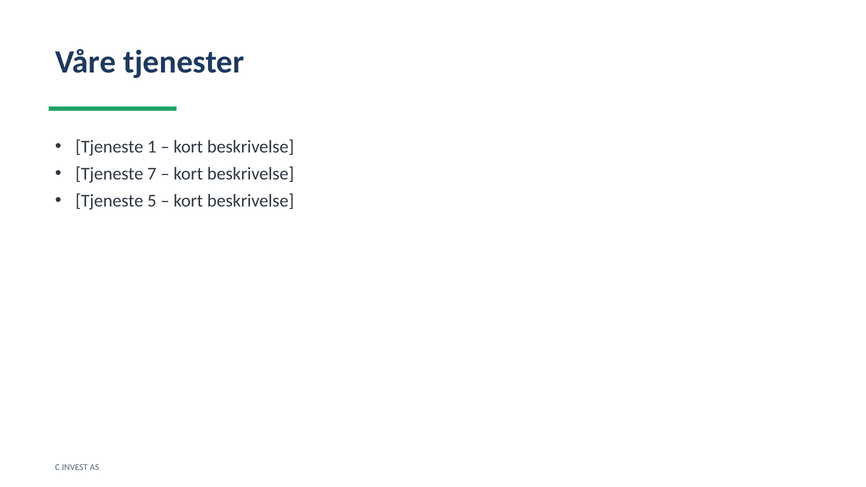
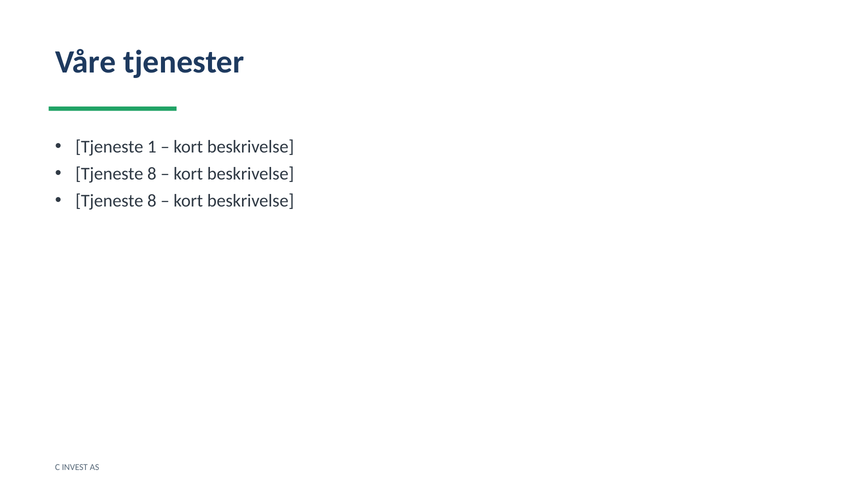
7 at (152, 174): 7 -> 8
5 at (152, 201): 5 -> 8
